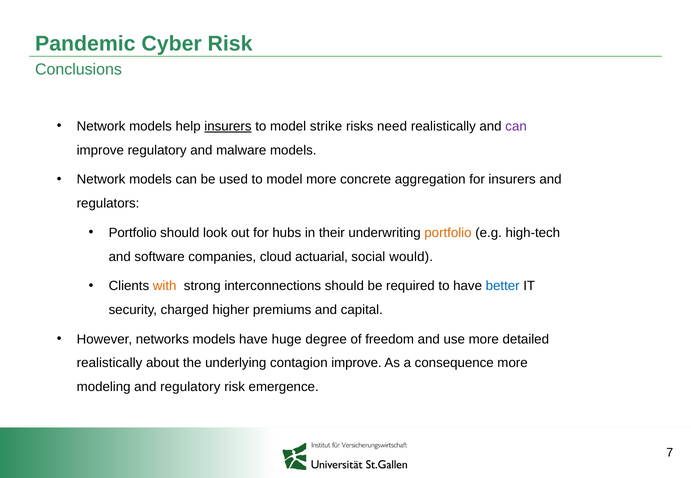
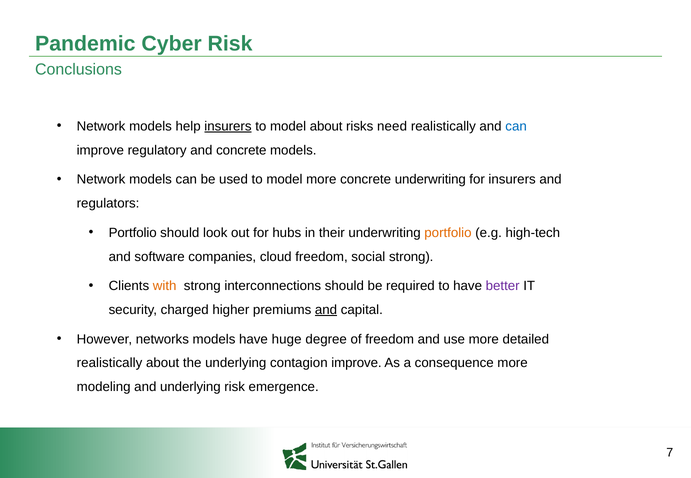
model strike: strike -> about
can at (516, 126) colour: purple -> blue
and malware: malware -> concrete
concrete aggregation: aggregation -> underwriting
cloud actuarial: actuarial -> freedom
social would: would -> strong
better colour: blue -> purple
and at (326, 310) underline: none -> present
and regulatory: regulatory -> underlying
